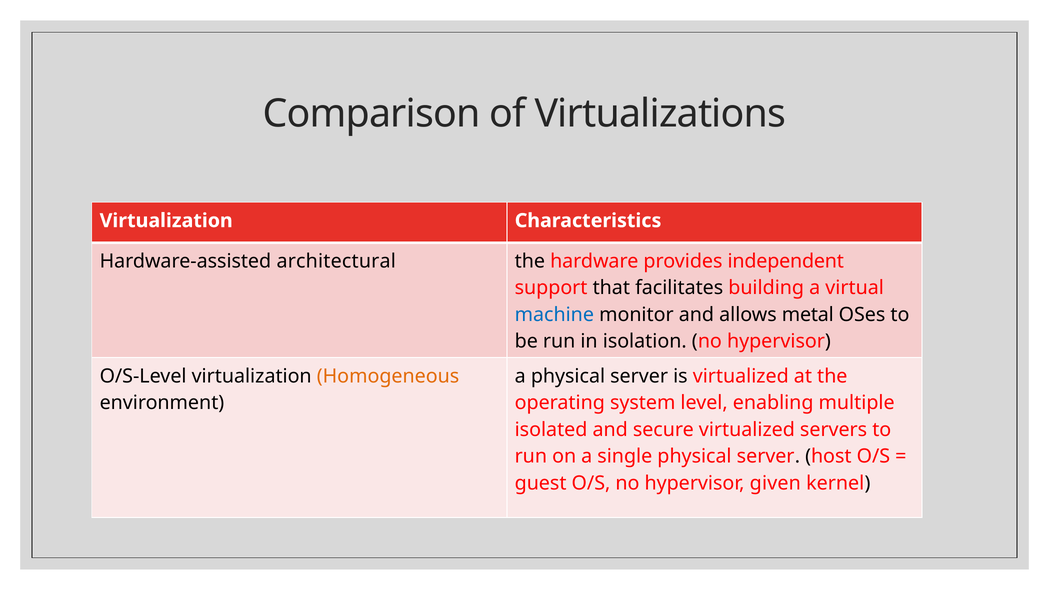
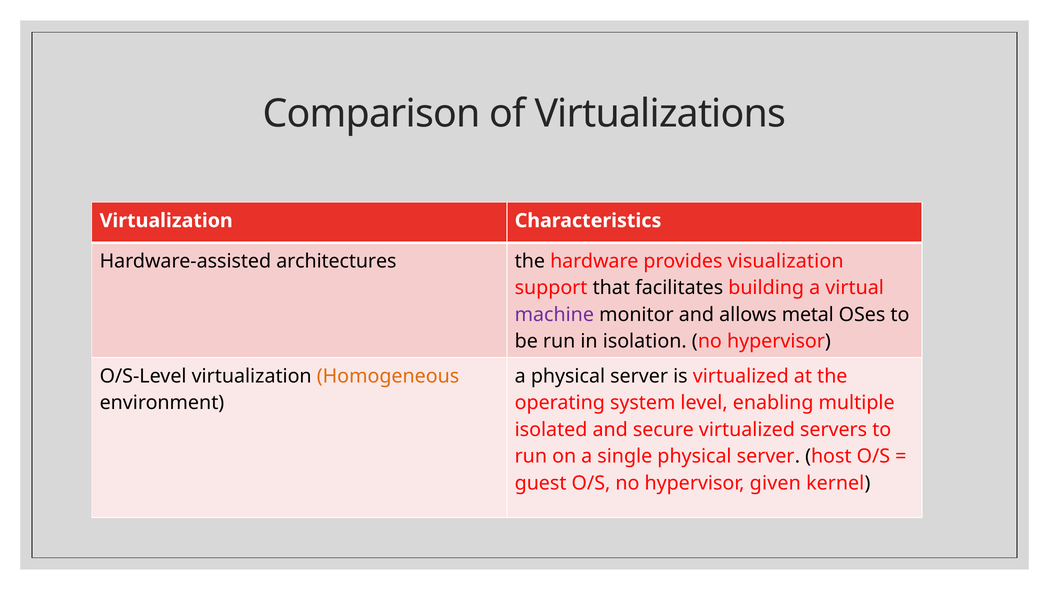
architectural: architectural -> architectures
independent: independent -> visualization
machine colour: blue -> purple
